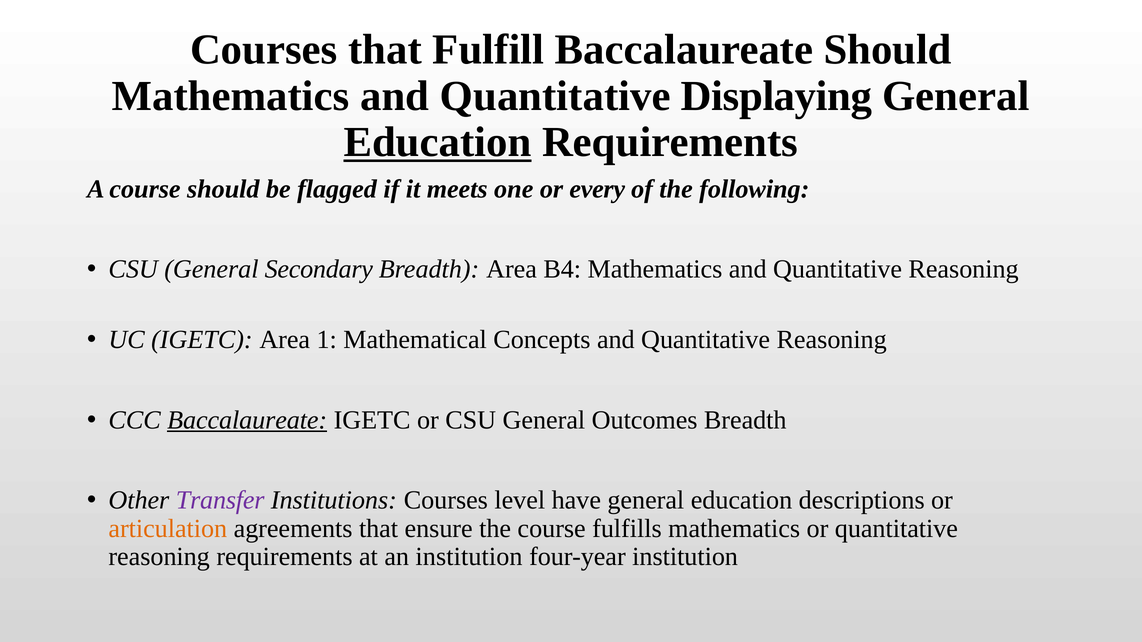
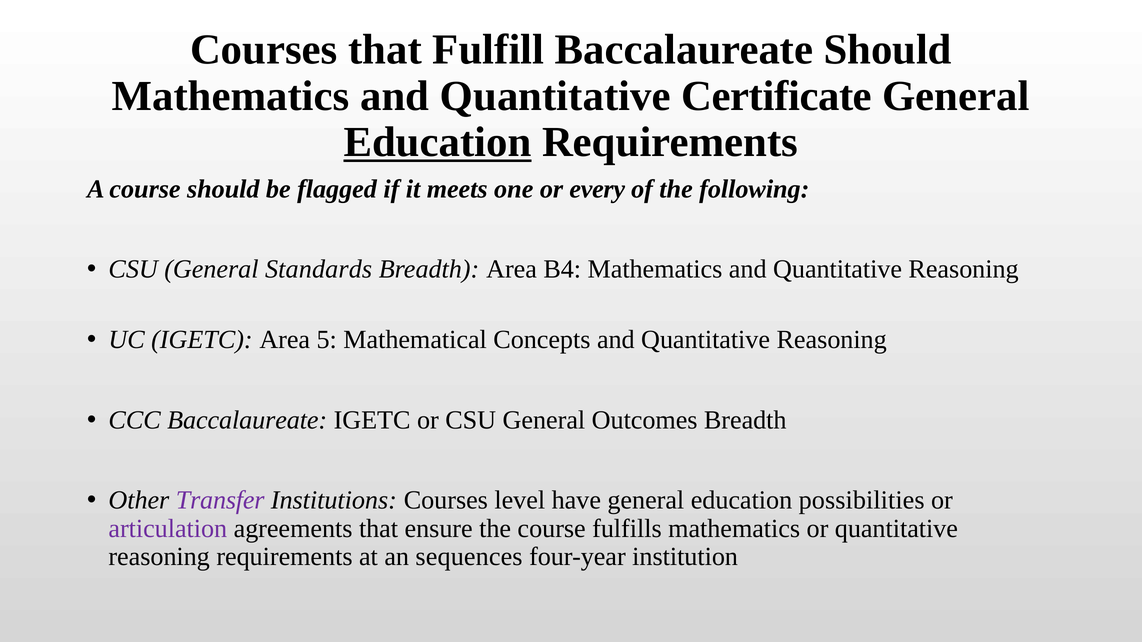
Displaying: Displaying -> Certificate
Secondary: Secondary -> Standards
1: 1 -> 5
Baccalaureate at (247, 420) underline: present -> none
descriptions: descriptions -> possibilities
articulation colour: orange -> purple
an institution: institution -> sequences
